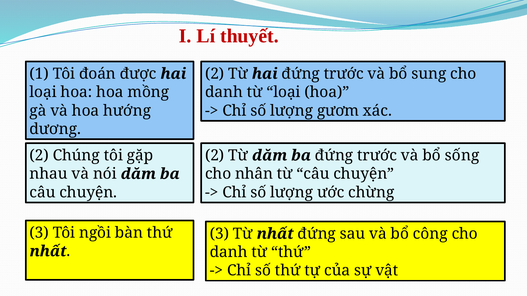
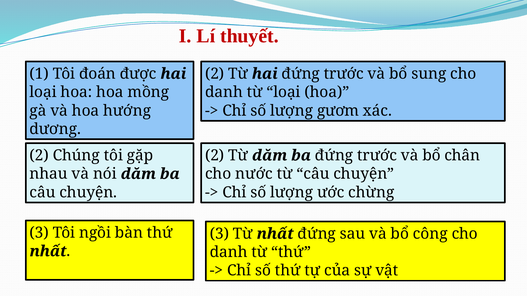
sống: sống -> chân
nhân: nhân -> nước
